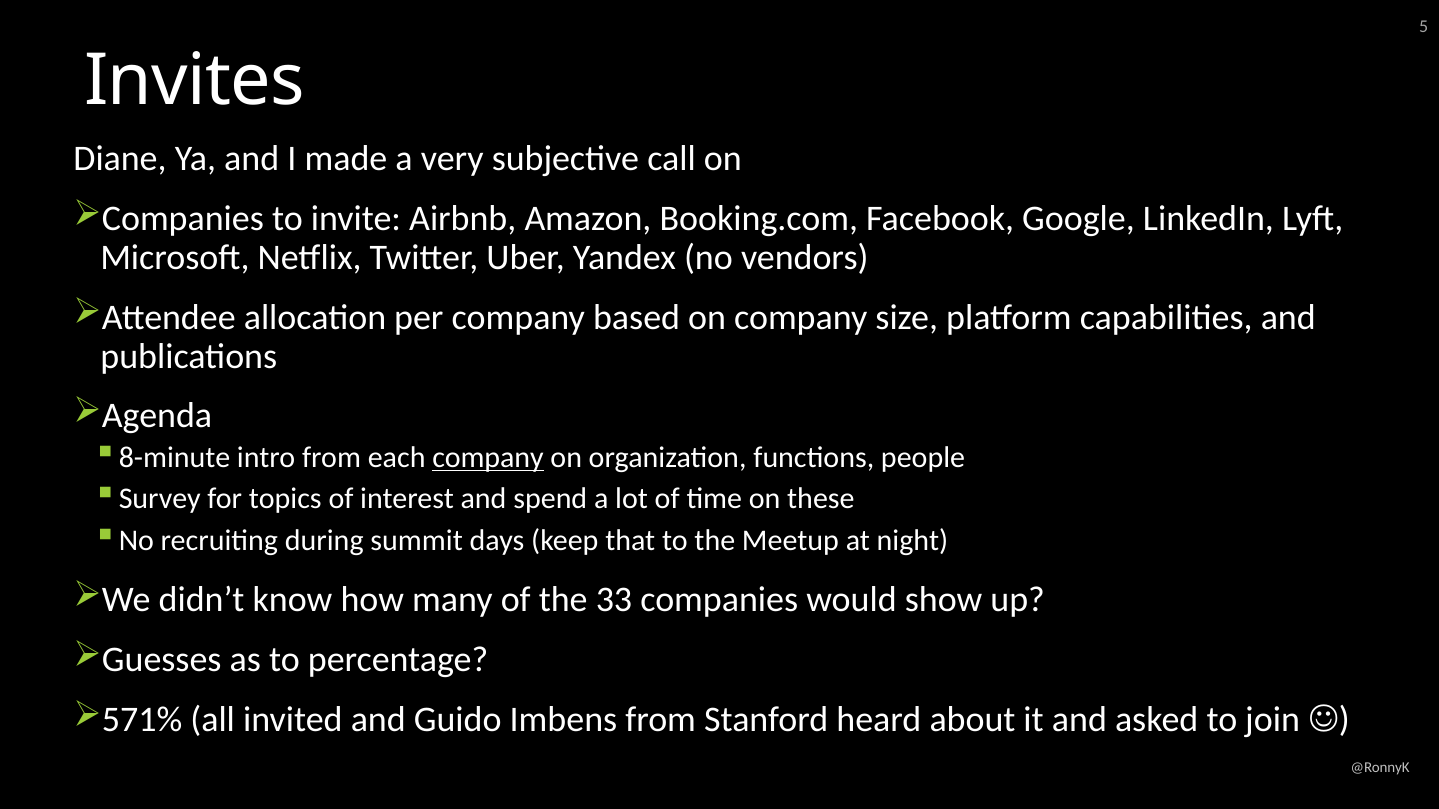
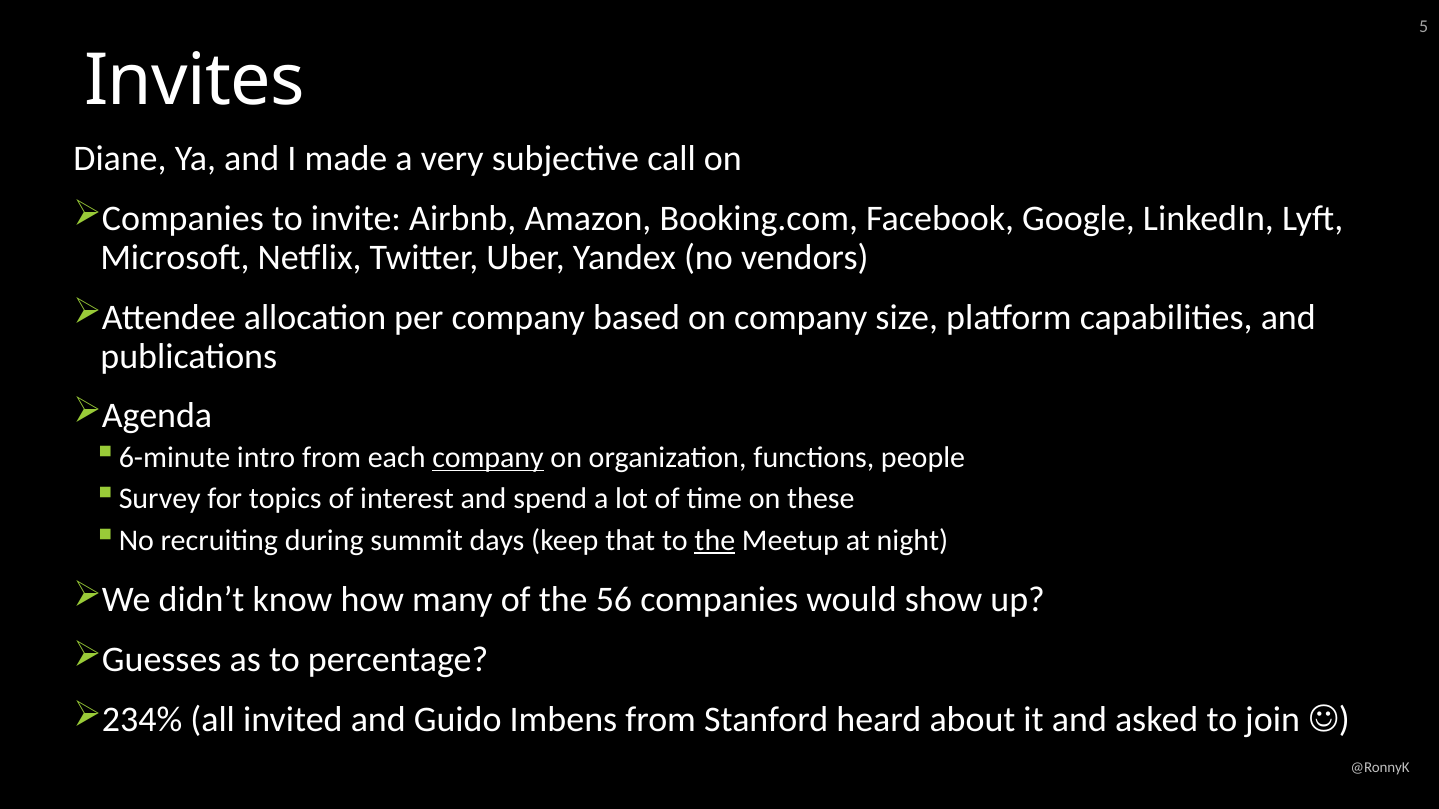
8-minute: 8-minute -> 6-minute
the at (715, 541) underline: none -> present
33: 33 -> 56
571%: 571% -> 234%
